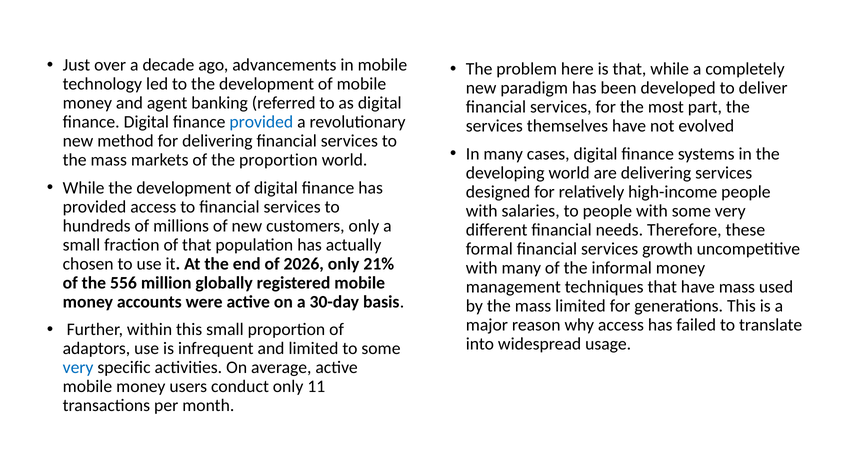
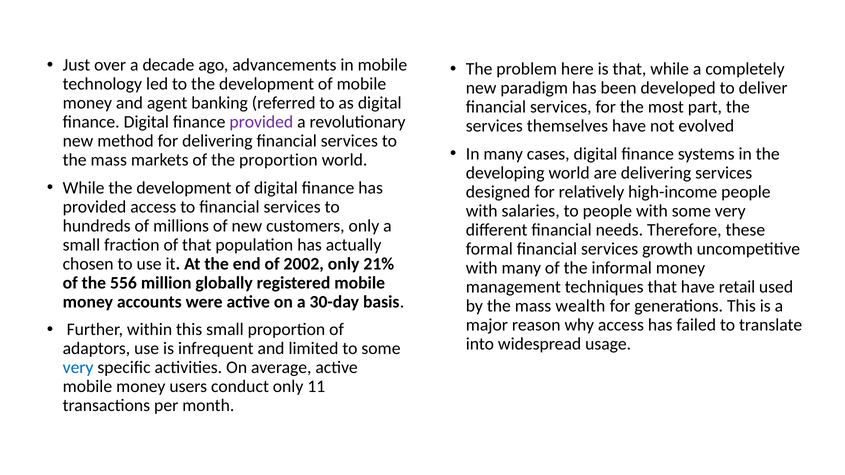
provided at (261, 122) colour: blue -> purple
2026: 2026 -> 2002
have mass: mass -> retail
mass limited: limited -> wealth
